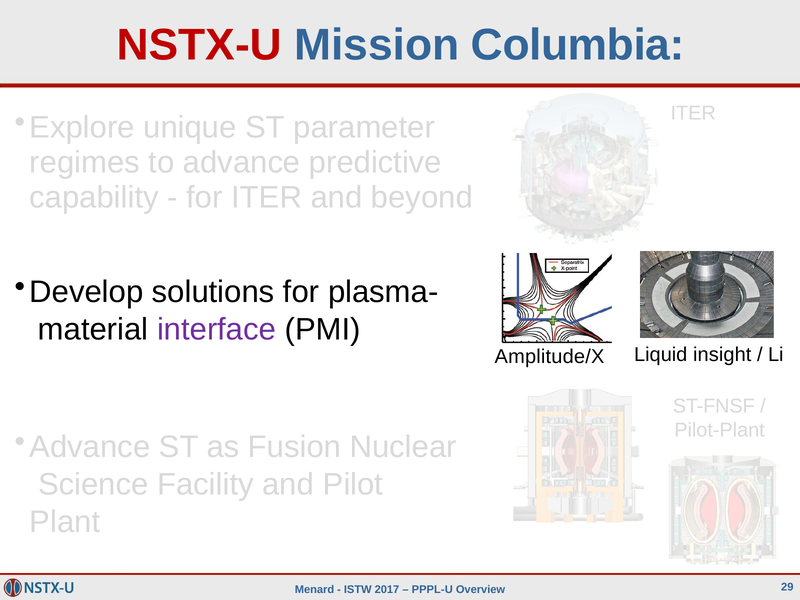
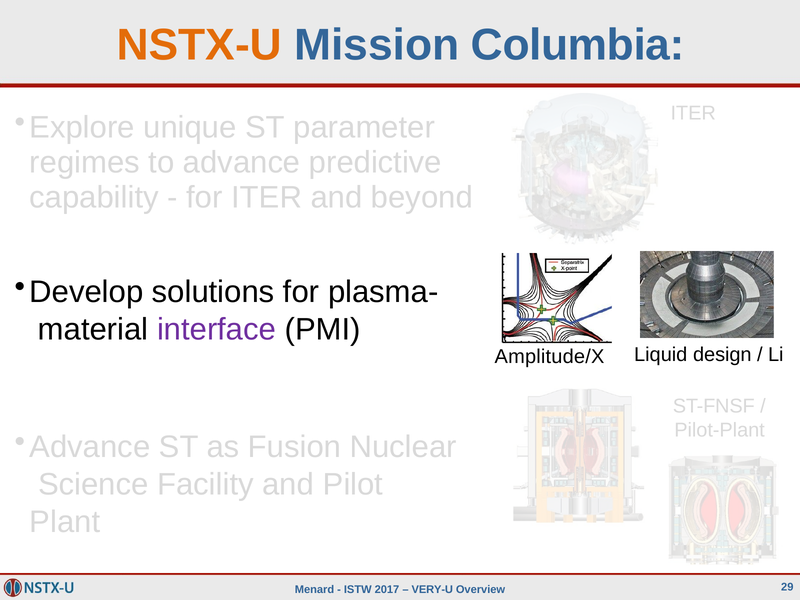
NSTX-U colour: red -> orange
insight: insight -> design
PPPL-U: PPPL-U -> VERY-U
